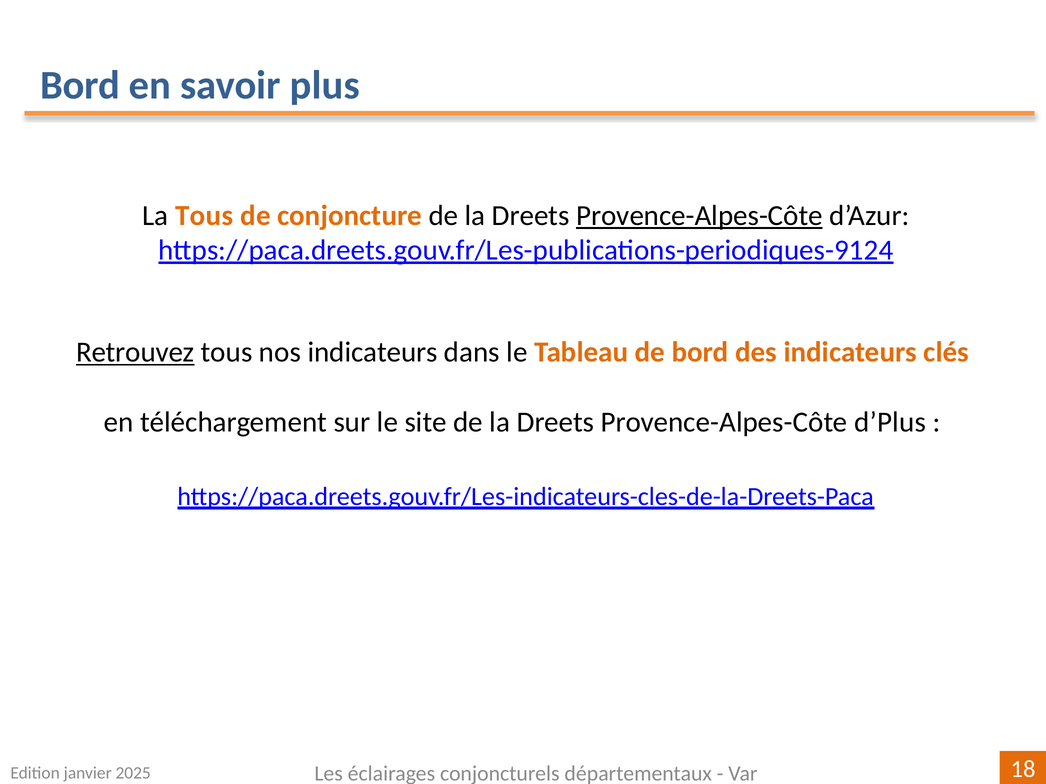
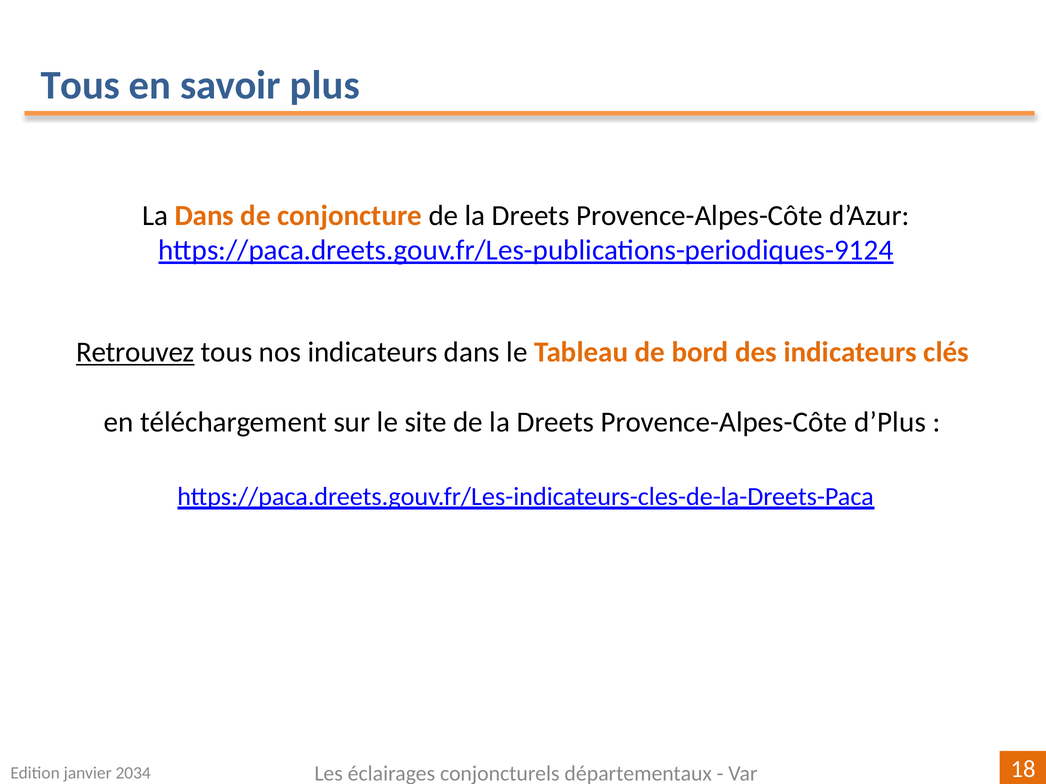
Bord at (80, 86): Bord -> Tous
La Tous: Tous -> Dans
Provence-Alpes-Côte at (699, 216) underline: present -> none
2025: 2025 -> 2034
